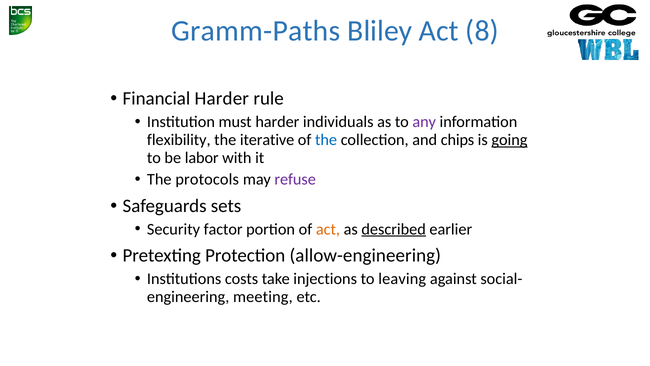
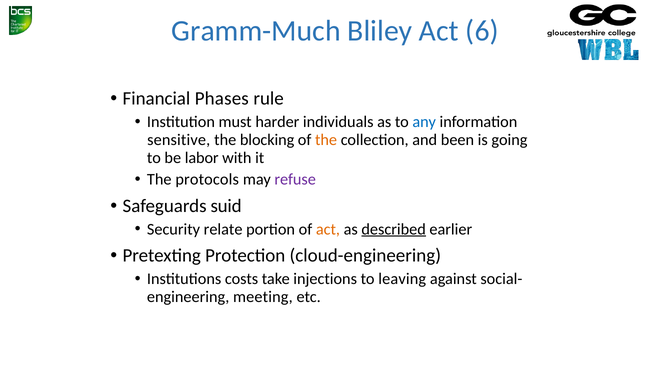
Gramm-Paths: Gramm-Paths -> Gramm-Much
8: 8 -> 6
Financial Harder: Harder -> Phases
any colour: purple -> blue
flexibility: flexibility -> sensitive
iterative: iterative -> blocking
the at (326, 140) colour: blue -> orange
chips: chips -> been
going underline: present -> none
sets: sets -> suid
factor: factor -> relate
allow-engineering: allow-engineering -> cloud-engineering
